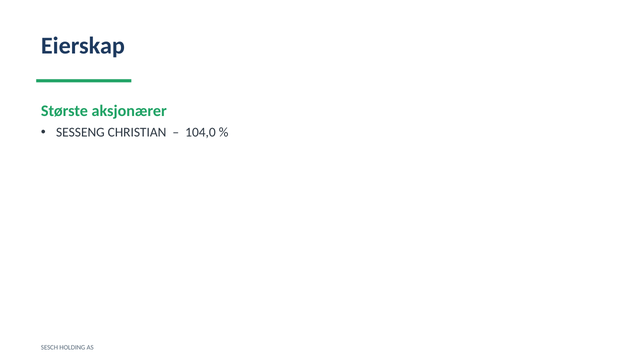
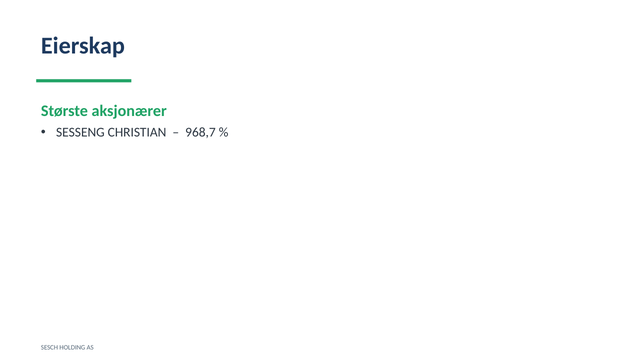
104,0: 104,0 -> 968,7
